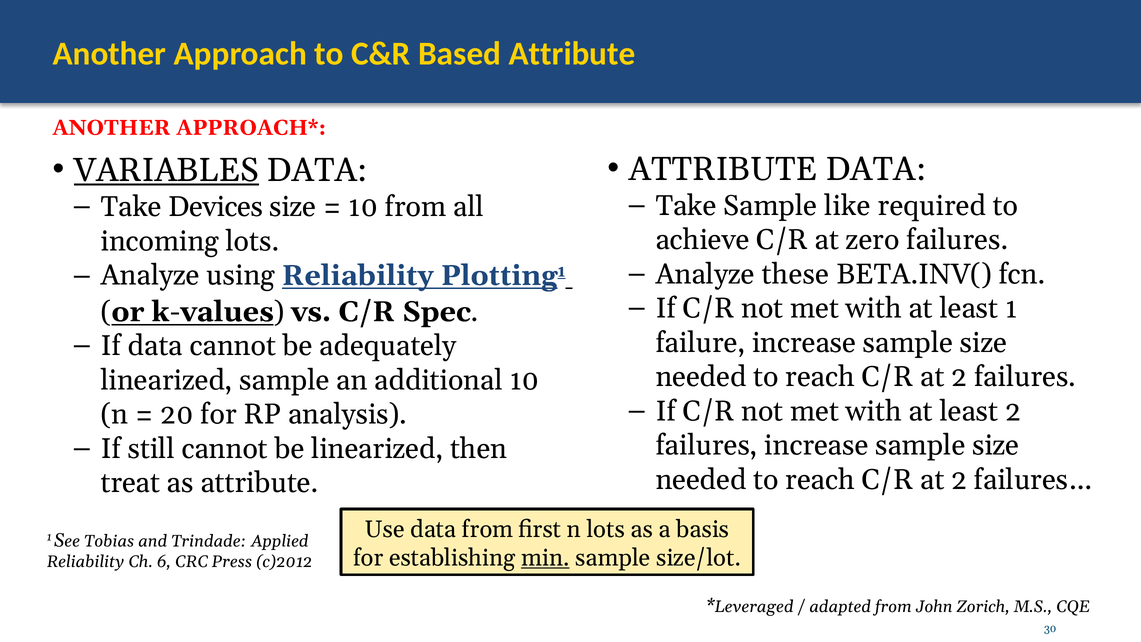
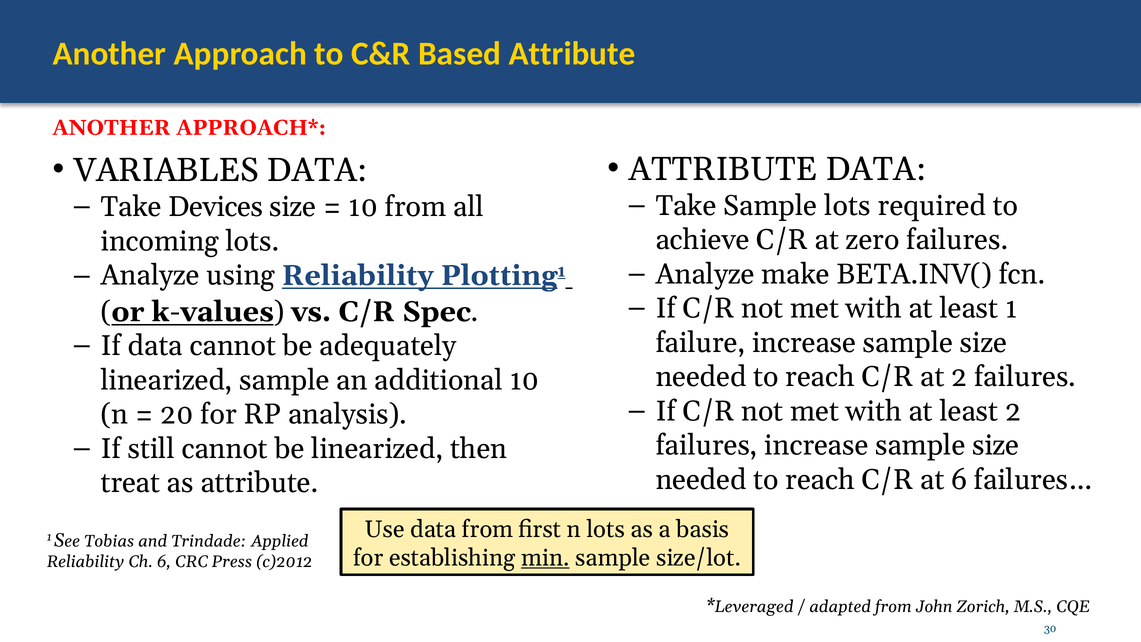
VARIABLES underline: present -> none
Sample like: like -> lots
these: these -> make
2 at (959, 480): 2 -> 6
